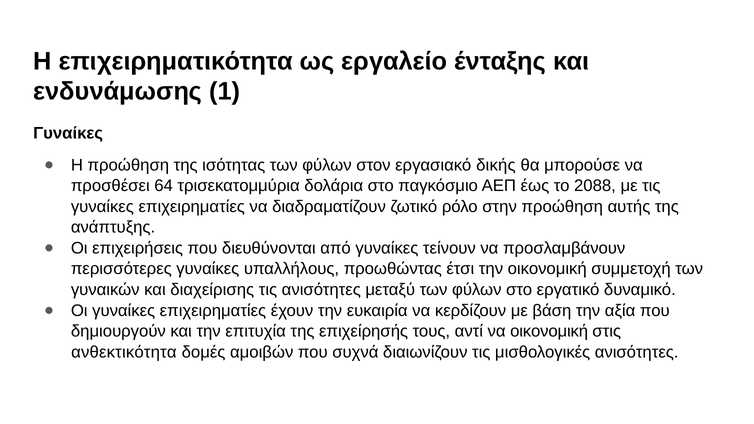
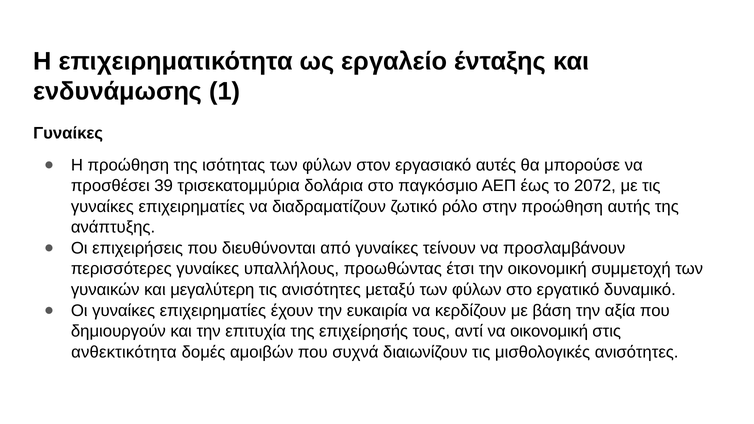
δικής: δικής -> αυτές
64: 64 -> 39
2088: 2088 -> 2072
διαχείρισης: διαχείρισης -> μεγαλύτερη
